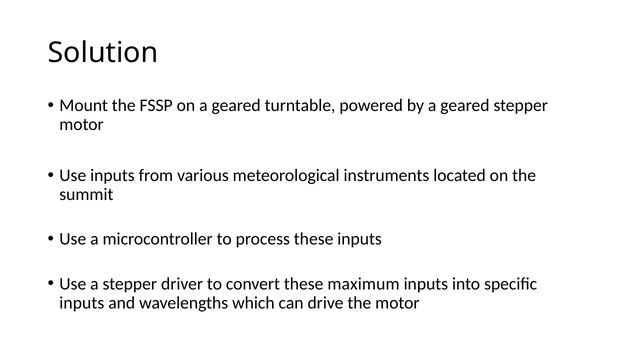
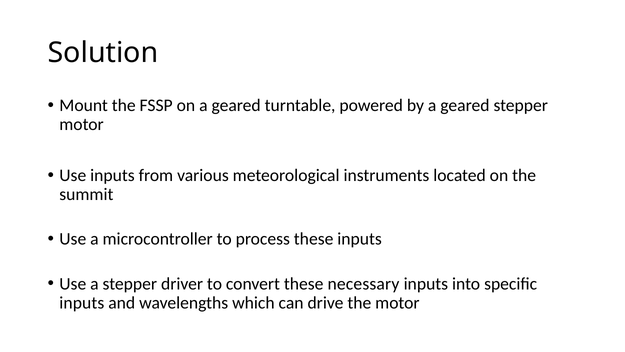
maximum: maximum -> necessary
